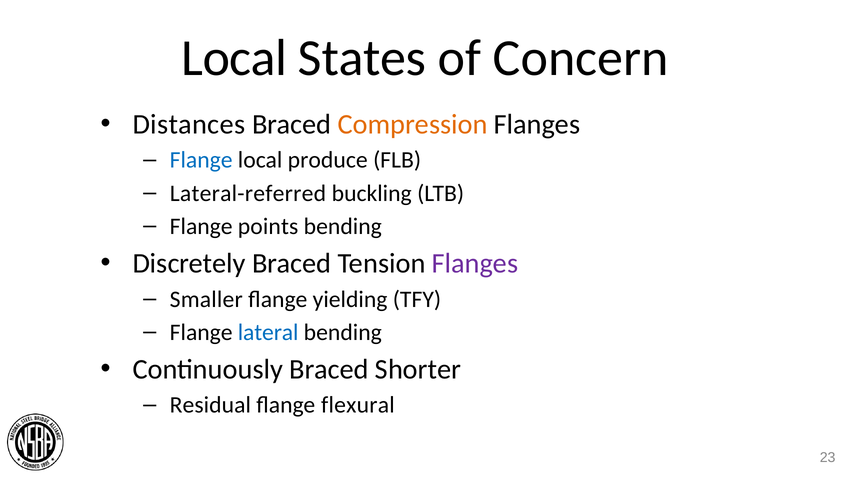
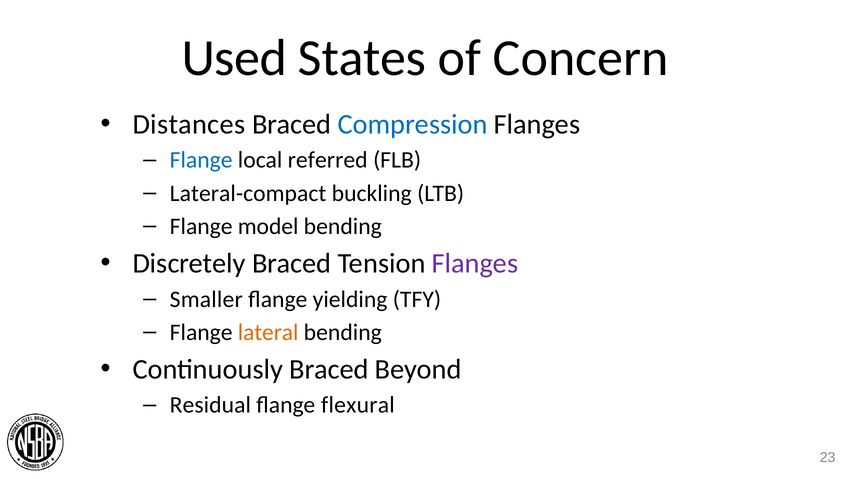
Local at (234, 58): Local -> Used
Compression colour: orange -> blue
produce: produce -> referred
Lateral-referred: Lateral-referred -> Lateral-compact
points: points -> model
lateral colour: blue -> orange
Shorter: Shorter -> Beyond
